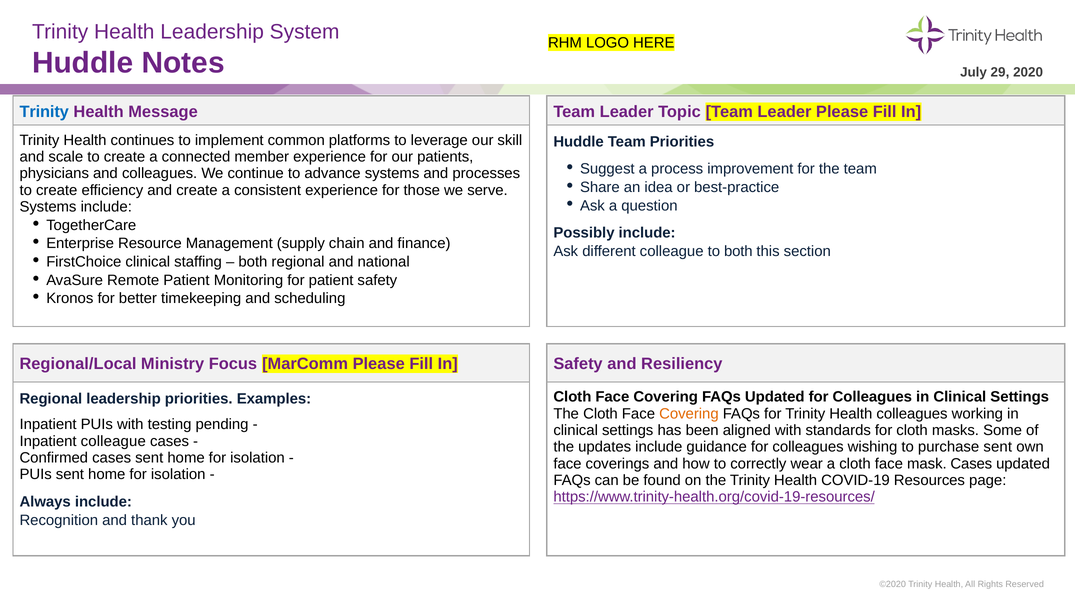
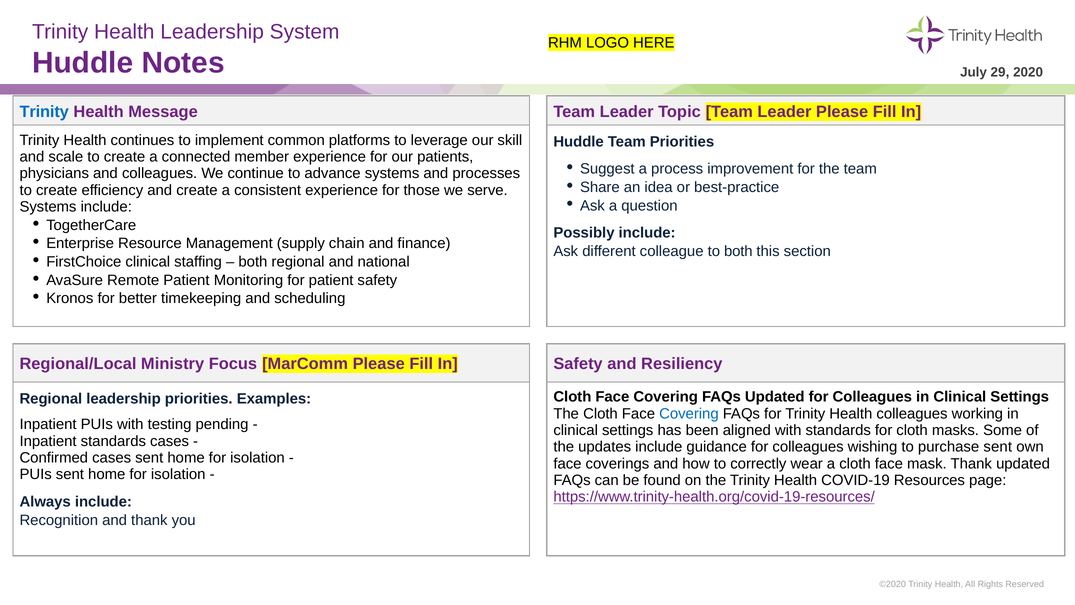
Covering at (689, 413) colour: orange -> blue
Inpatient colleague: colleague -> standards
mask Cases: Cases -> Thank
